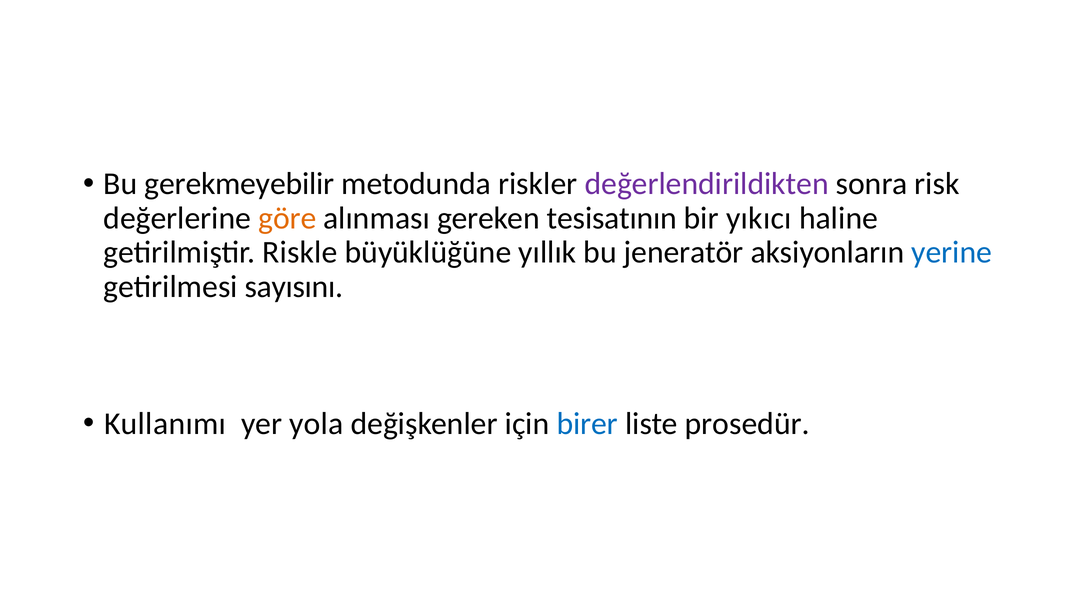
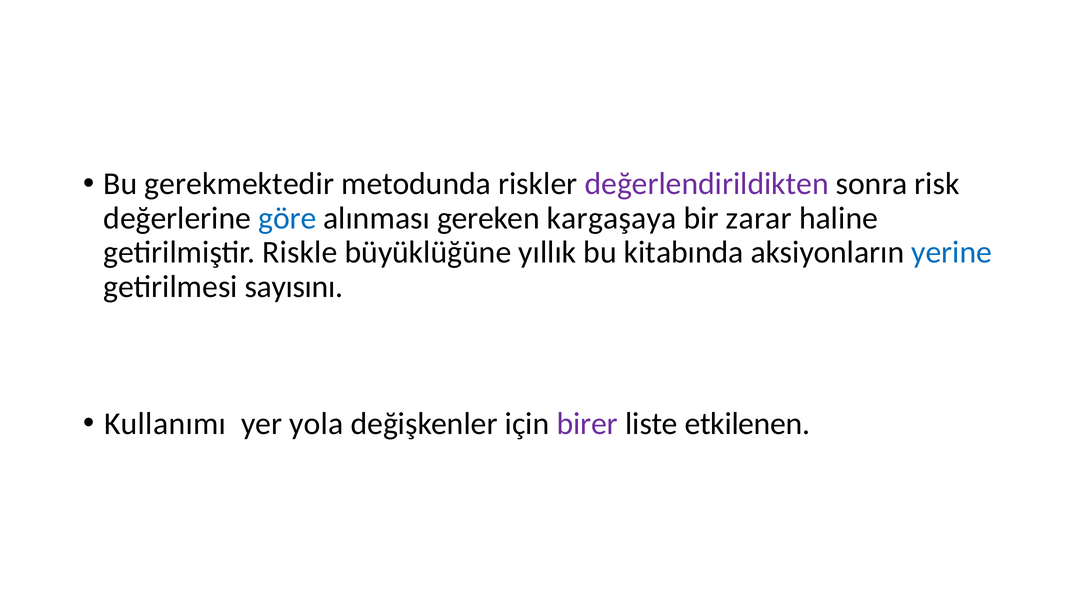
gerekmeyebilir: gerekmeyebilir -> gerekmektedir
göre colour: orange -> blue
tesisatının: tesisatının -> kargaşaya
yıkıcı: yıkıcı -> zarar
jeneratör: jeneratör -> kitabında
birer colour: blue -> purple
prosedür: prosedür -> etkilenen
